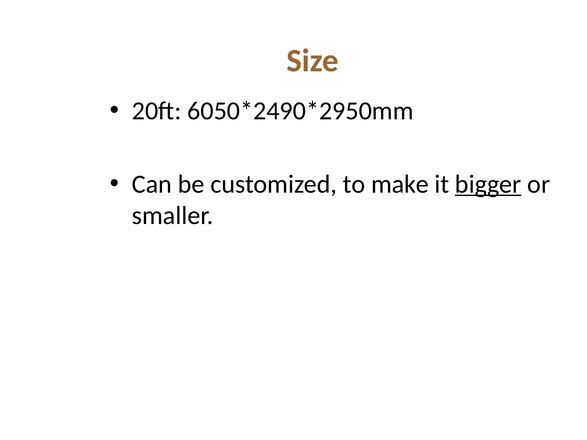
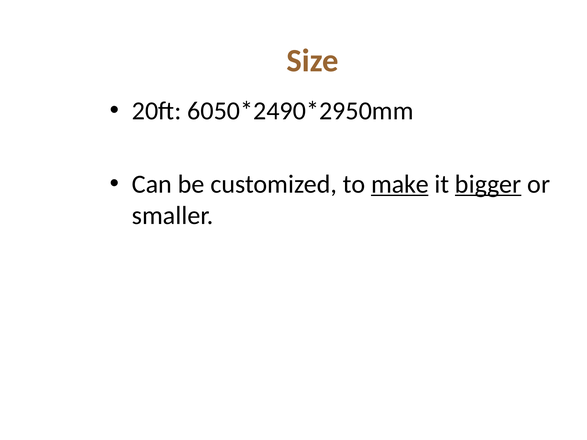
make underline: none -> present
